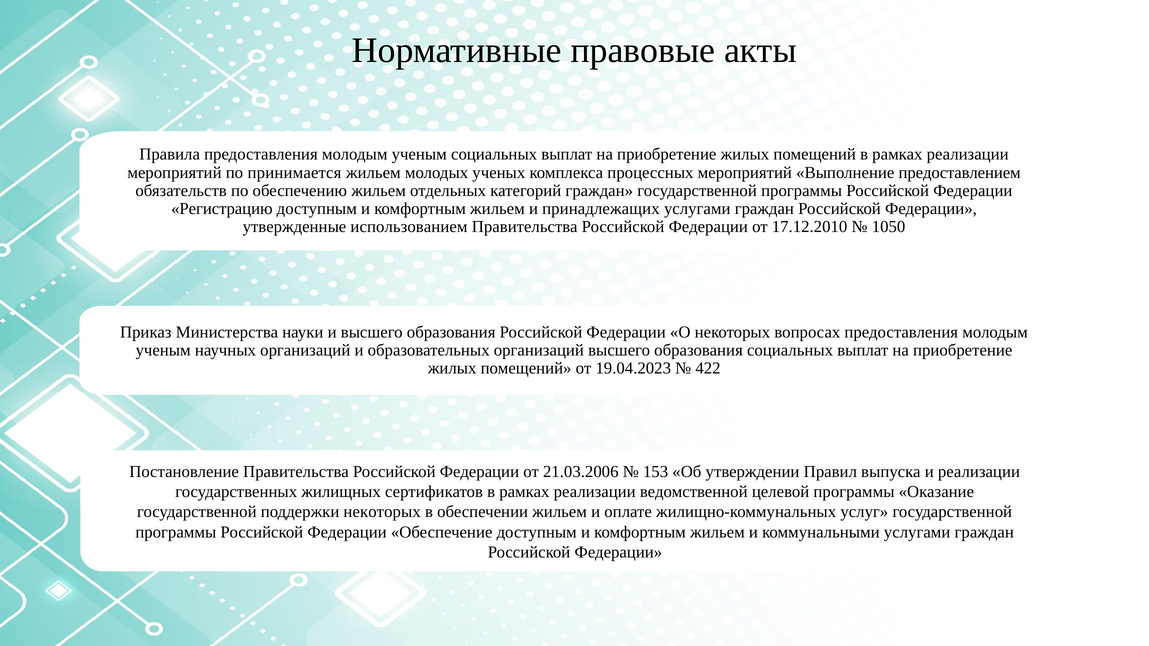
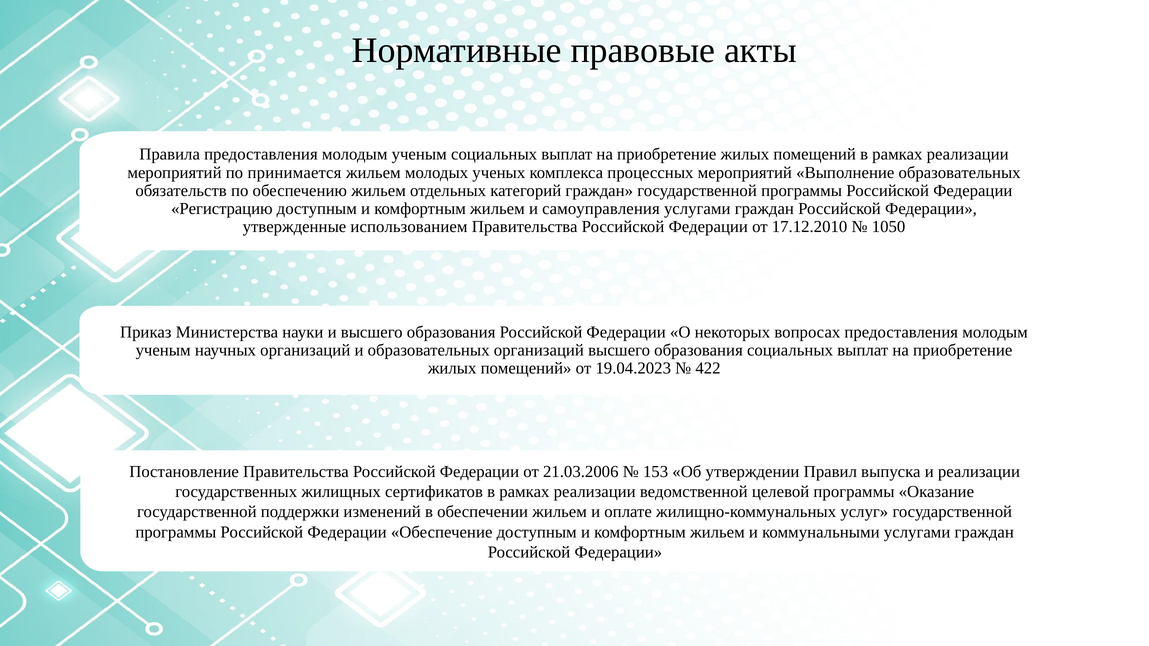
Выполнение предоставлением: предоставлением -> образовательных
принадлежащих: принадлежащих -> самоуправления
поддержки некоторых: некоторых -> изменений
